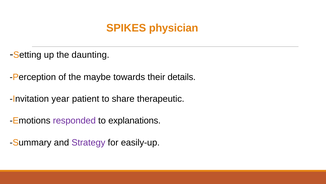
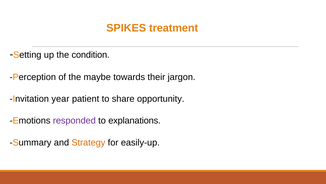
physician: physician -> treatment
daunting: daunting -> condition
details: details -> jargon
therapeutic: therapeutic -> opportunity
Strategy colour: purple -> orange
